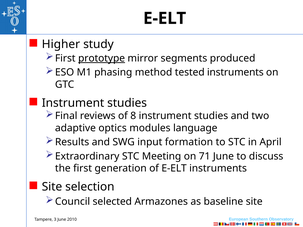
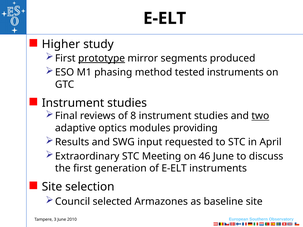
two underline: none -> present
language: language -> providing
formation: formation -> requested
71: 71 -> 46
